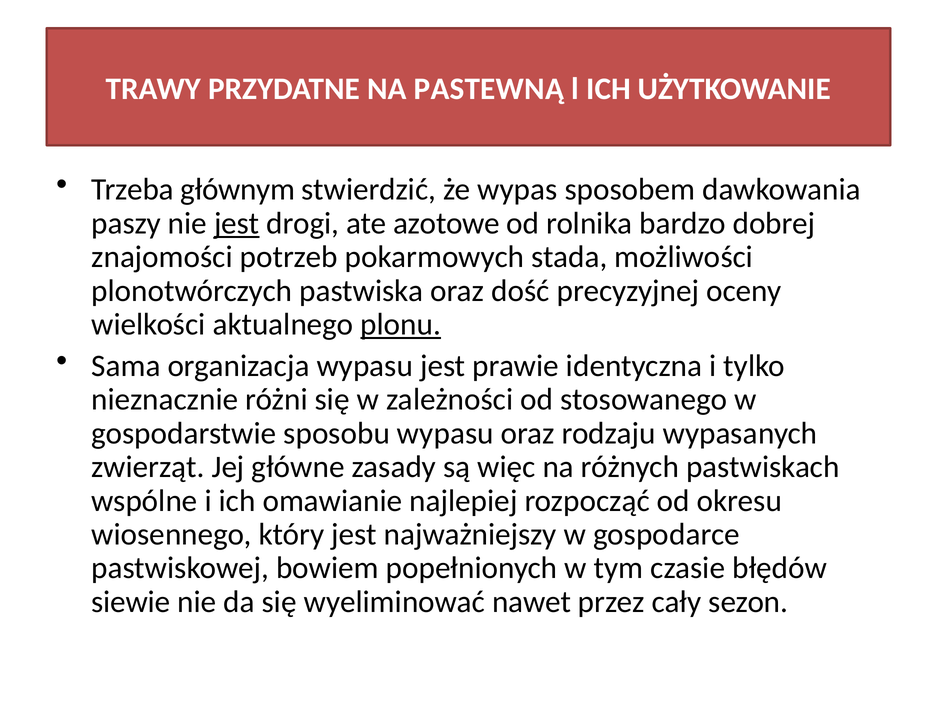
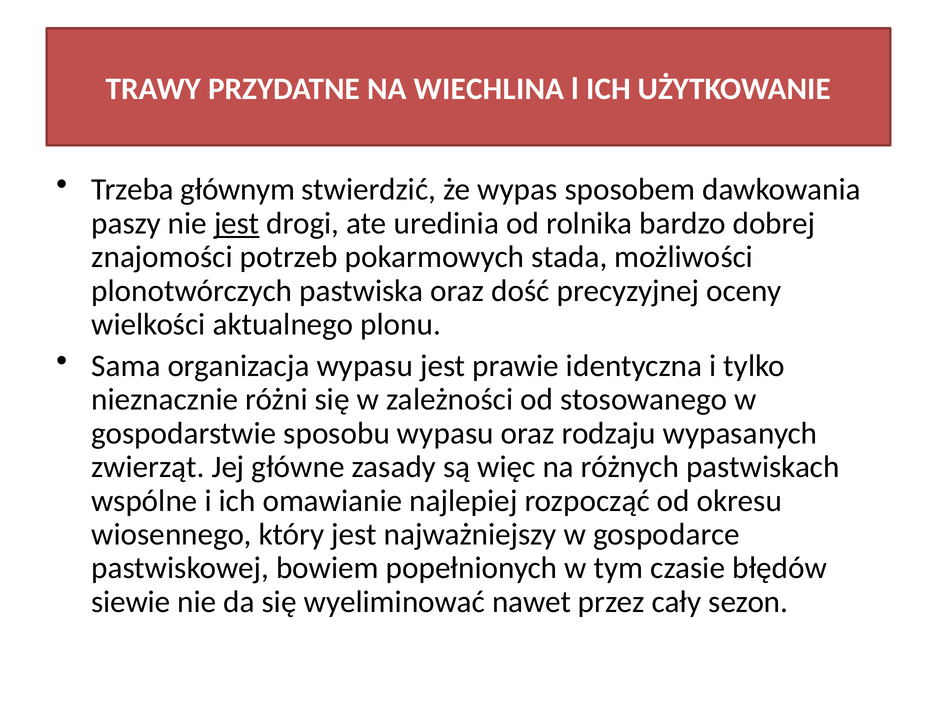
PASTEWNĄ: PASTEWNĄ -> WIECHLINA
azotowe: azotowe -> uredinia
plonu underline: present -> none
